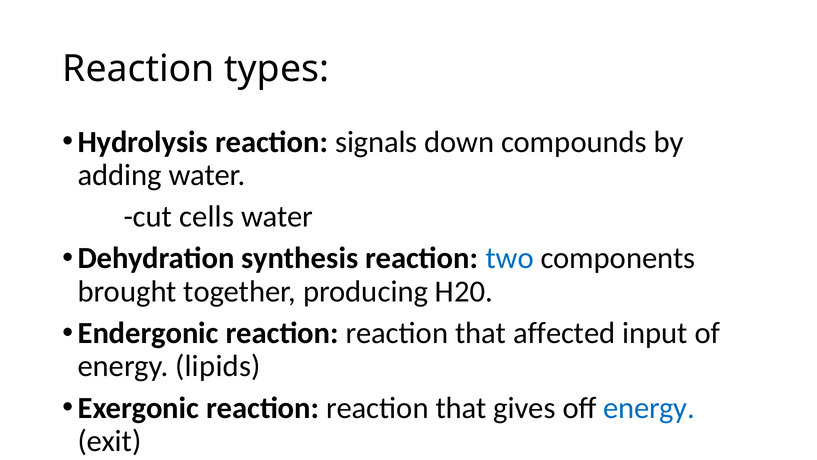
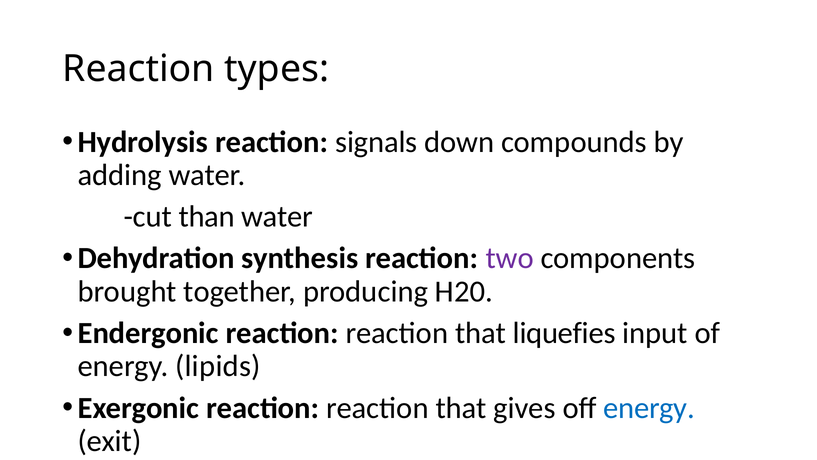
cells: cells -> than
two colour: blue -> purple
affected: affected -> liquefies
